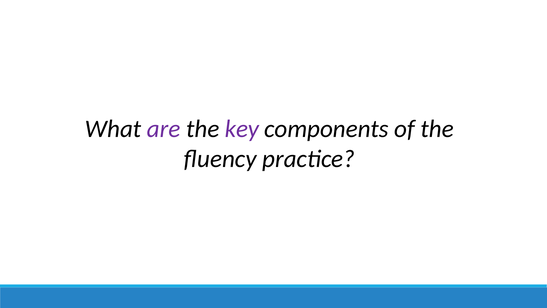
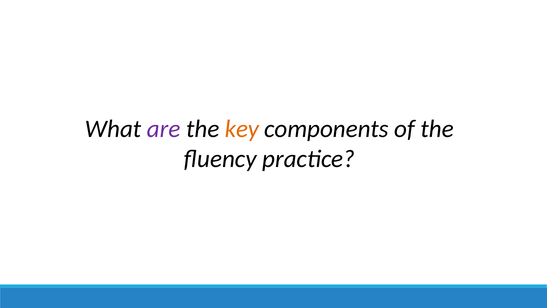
key colour: purple -> orange
